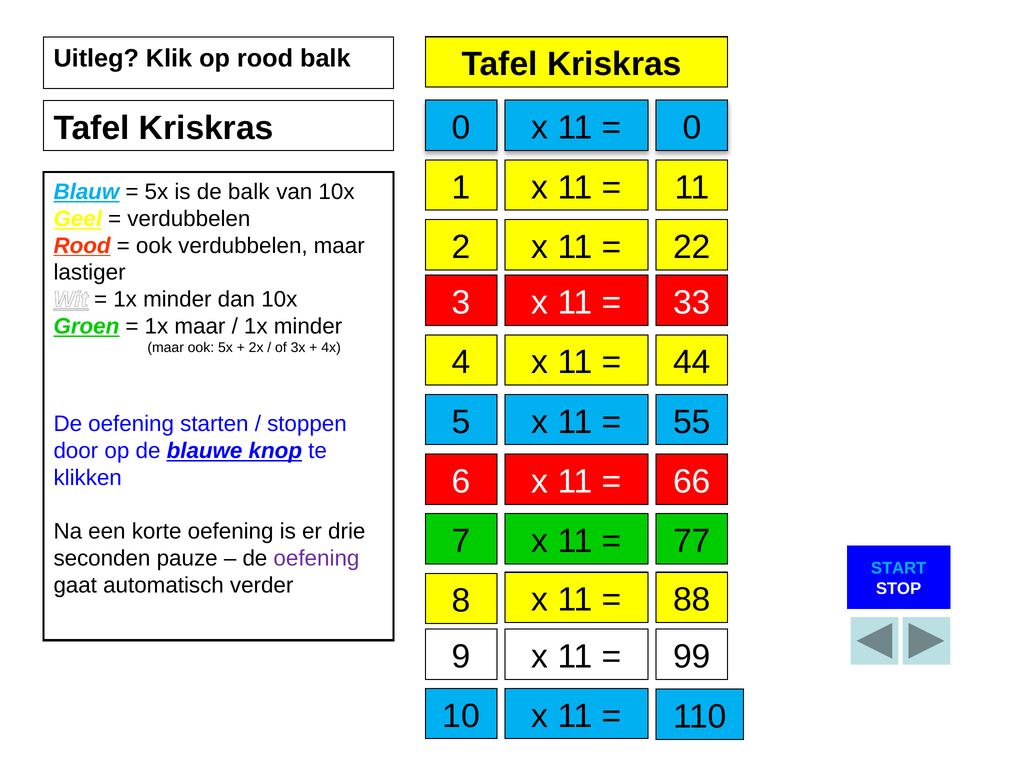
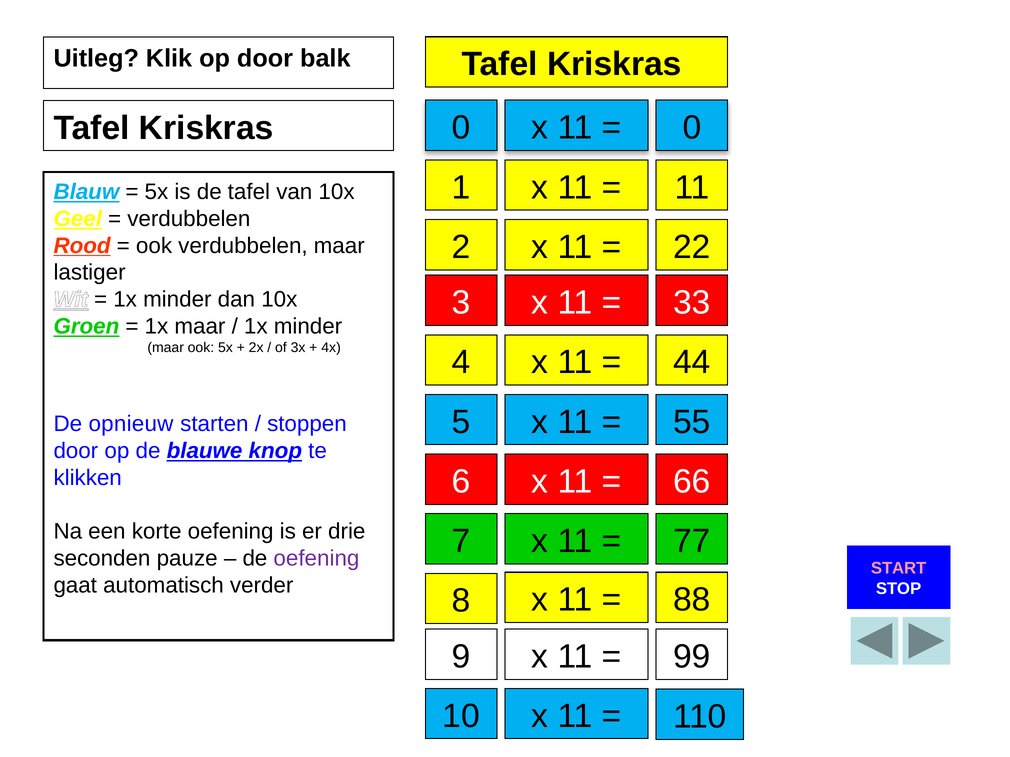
op rood: rood -> door
de balk: balk -> tafel
oefening at (131, 424): oefening -> opnieuw
START colour: light blue -> pink
